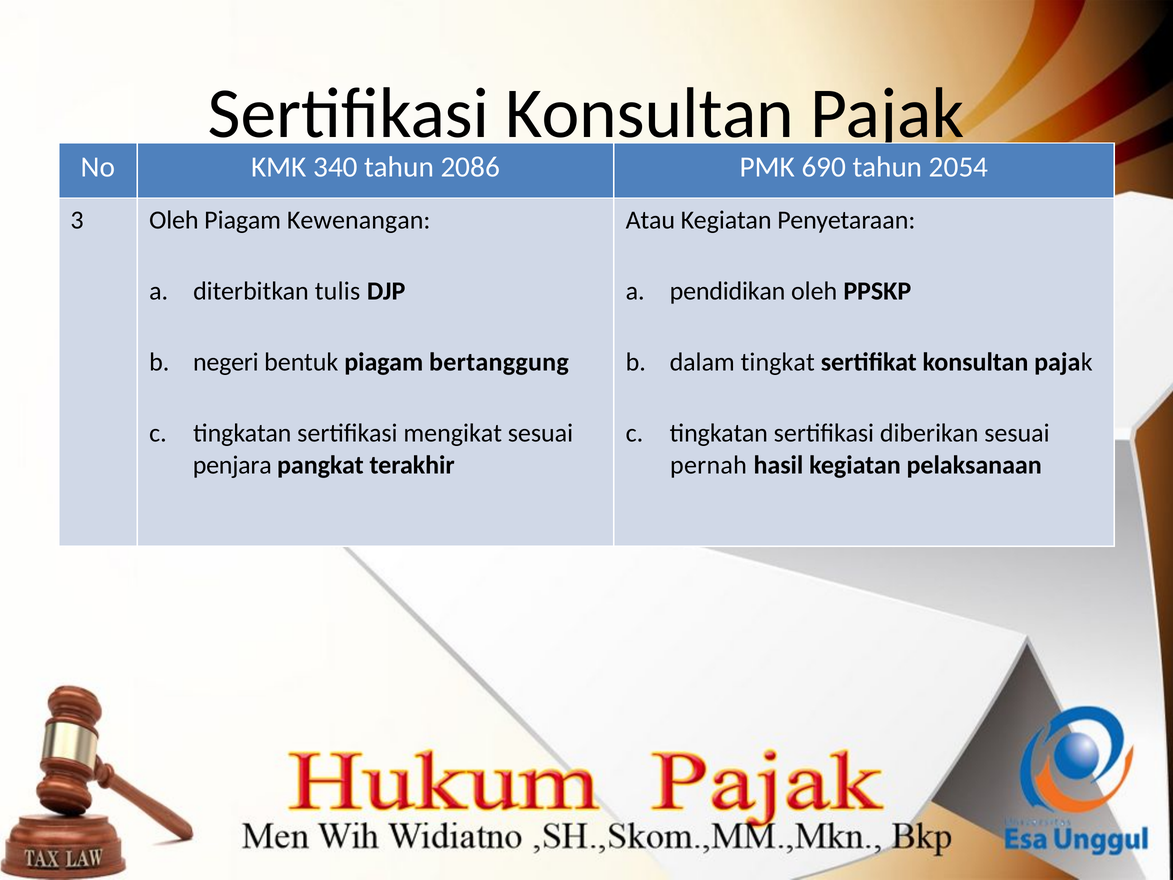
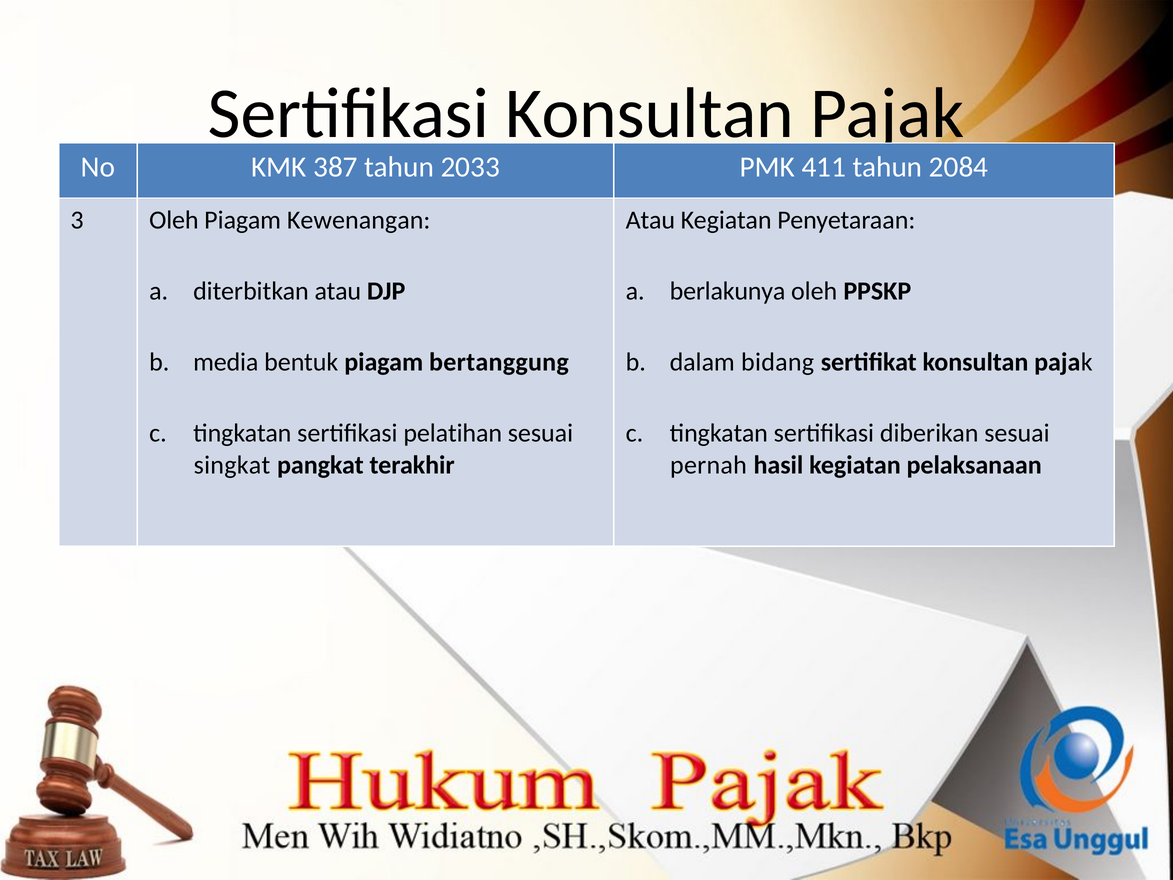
340: 340 -> 387
2086: 2086 -> 2033
690: 690 -> 411
2054: 2054 -> 2084
diterbitkan tulis: tulis -> atau
pendidikan: pendidikan -> berlakunya
negeri: negeri -> media
tingkat: tingkat -> bidang
mengikat: mengikat -> pelatihan
penjara: penjara -> singkat
